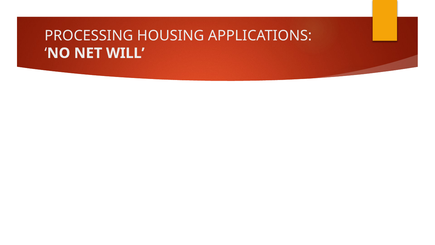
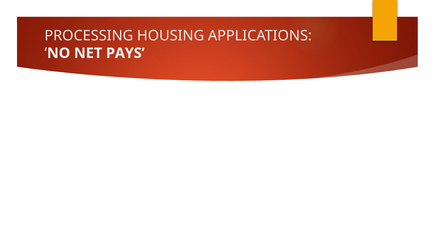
WILL: WILL -> PAYS
